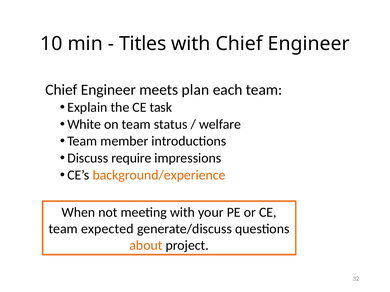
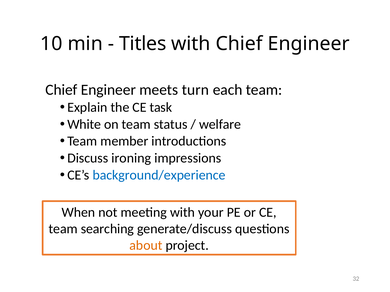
plan: plan -> turn
require: require -> ironing
background/experience colour: orange -> blue
expected: expected -> searching
